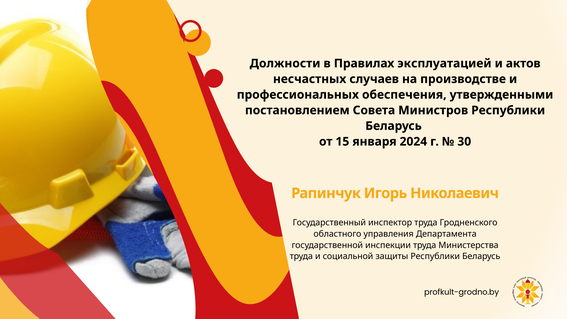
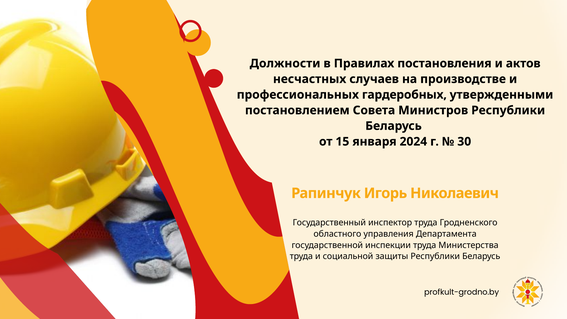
эксплуатацией: эксплуатацией -> постановления
обеспечения: обеспечения -> гардеробных
